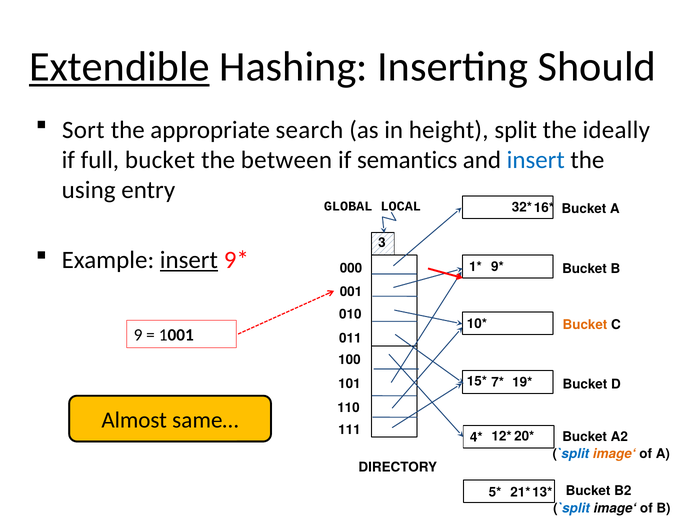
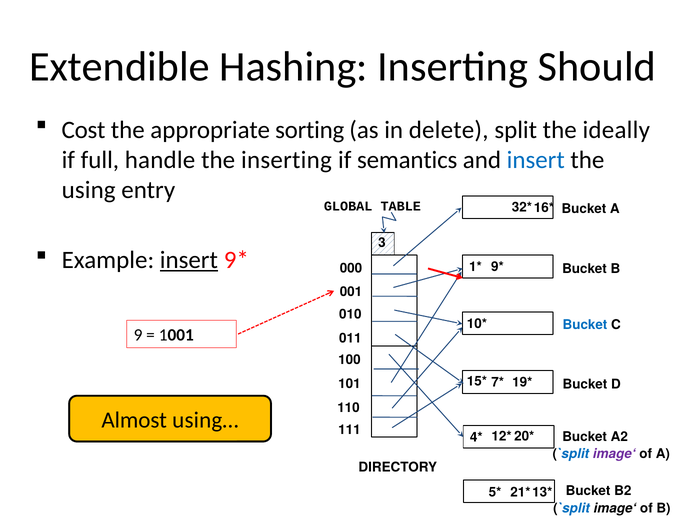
Extendible underline: present -> none
Sort: Sort -> Cost
search: search -> sorting
height: height -> delete
full bucket: bucket -> handle
the between: between -> inserting
LOCAL: LOCAL -> TABLE
Bucket at (585, 325) colour: orange -> blue
same…: same… -> using…
image‘ at (614, 454) colour: orange -> purple
